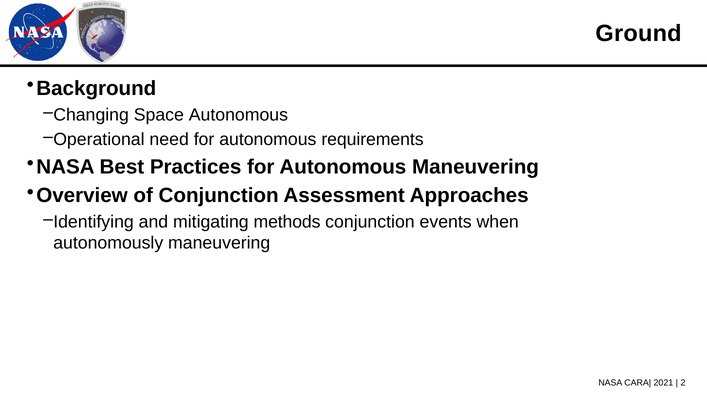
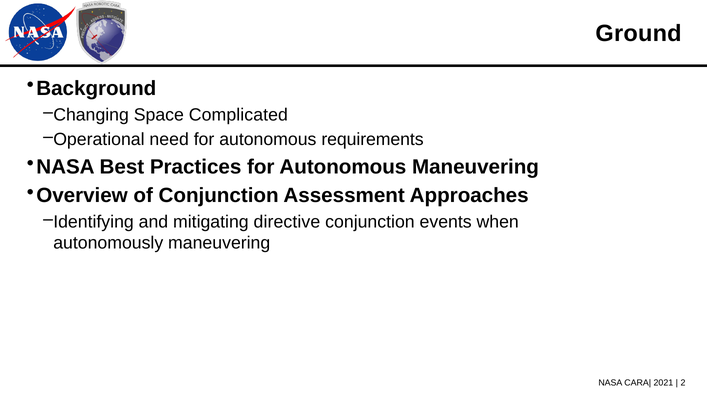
Space Autonomous: Autonomous -> Complicated
methods: methods -> directive
